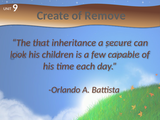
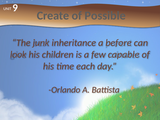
Remove: Remove -> Possible
that: that -> junk
secure: secure -> before
